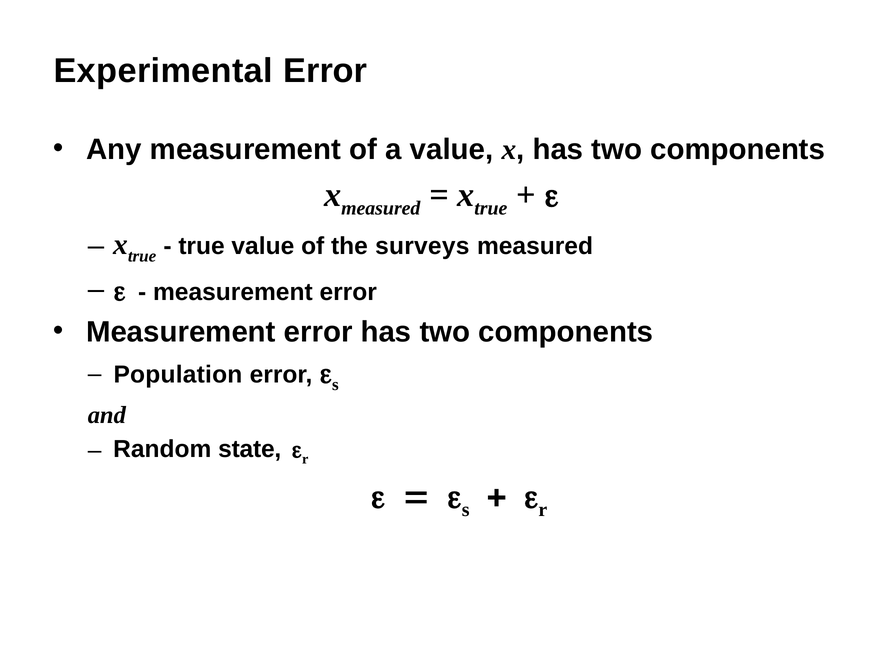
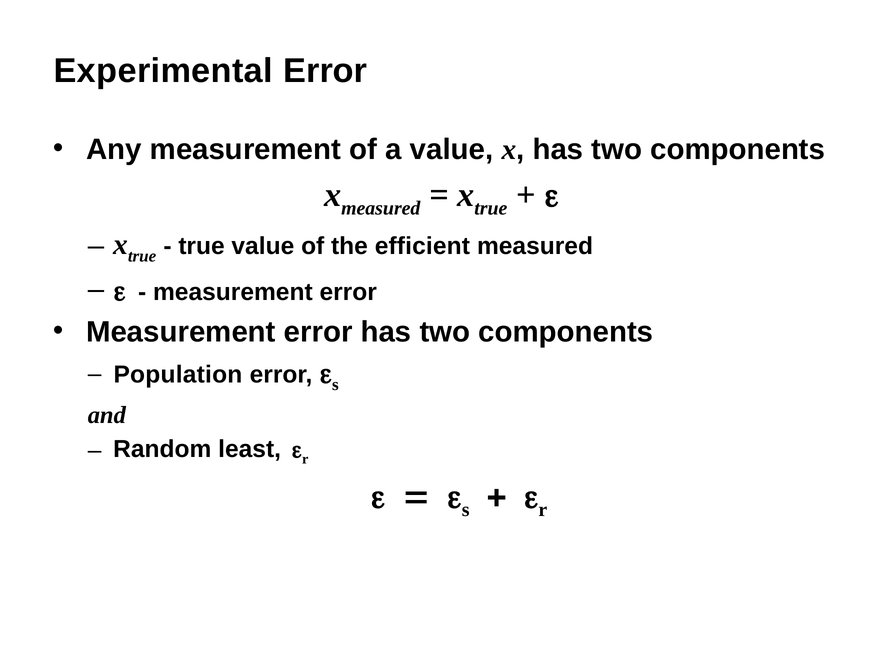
surveys: surveys -> efficient
state: state -> least
